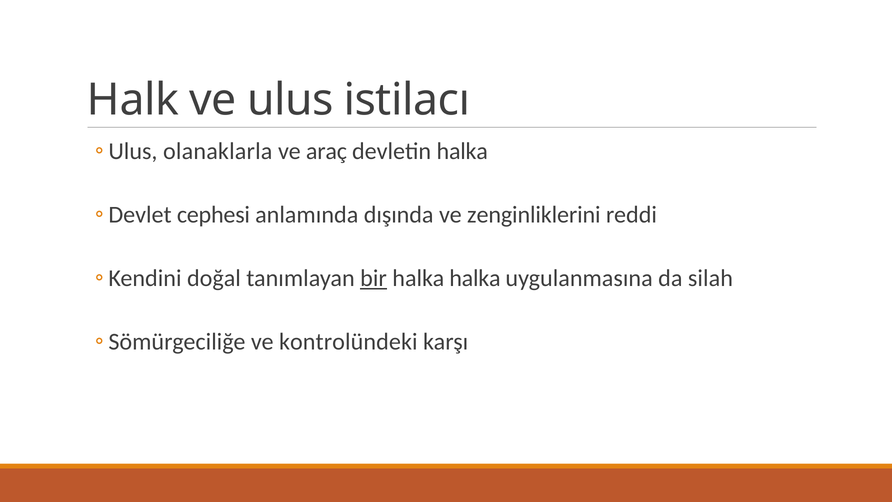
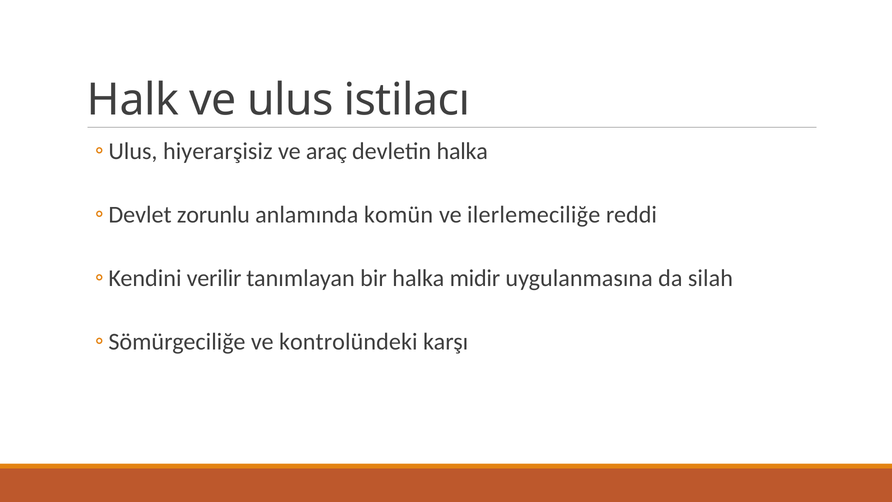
olanaklarla: olanaklarla -> hiyerarşisiz
cephesi: cephesi -> zorunlu
dışında: dışında -> komün
zenginliklerini: zenginliklerini -> ilerlemeciliğe
doğal: doğal -> verilir
bir underline: present -> none
halka halka: halka -> midir
